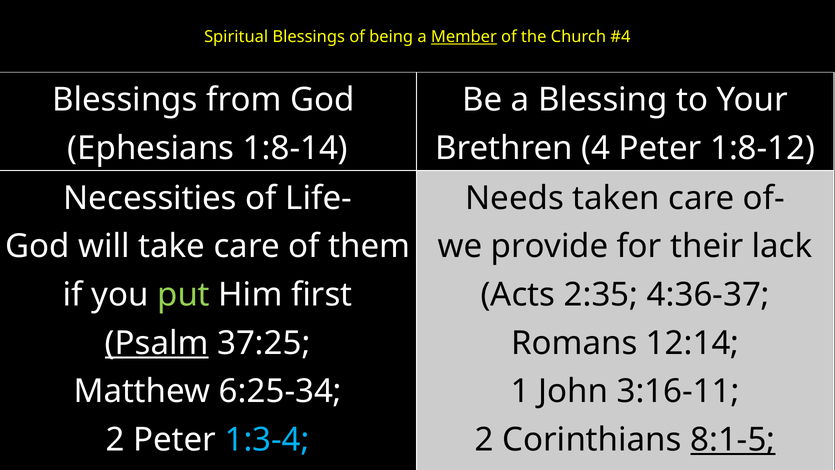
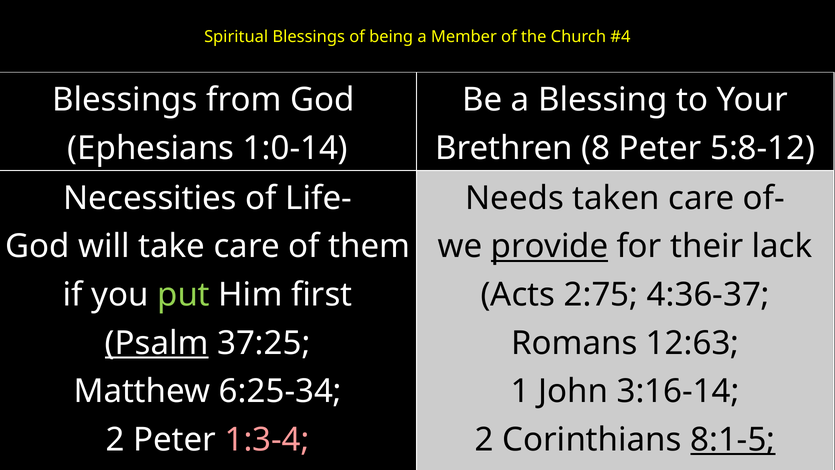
Member underline: present -> none
1:8-14: 1:8-14 -> 1:0-14
4: 4 -> 8
1:8-12: 1:8-12 -> 5:8-12
provide underline: none -> present
2:35: 2:35 -> 2:75
12:14: 12:14 -> 12:63
3:16-11: 3:16-11 -> 3:16-14
1:3-4 colour: light blue -> pink
